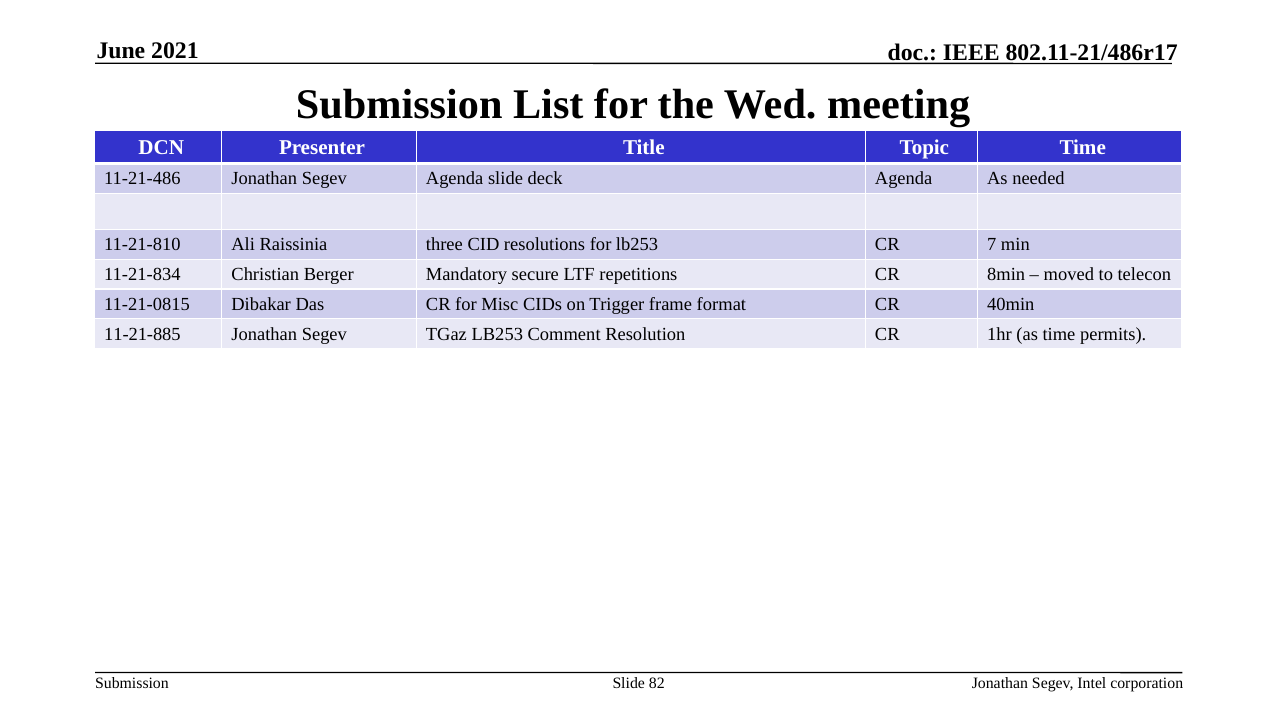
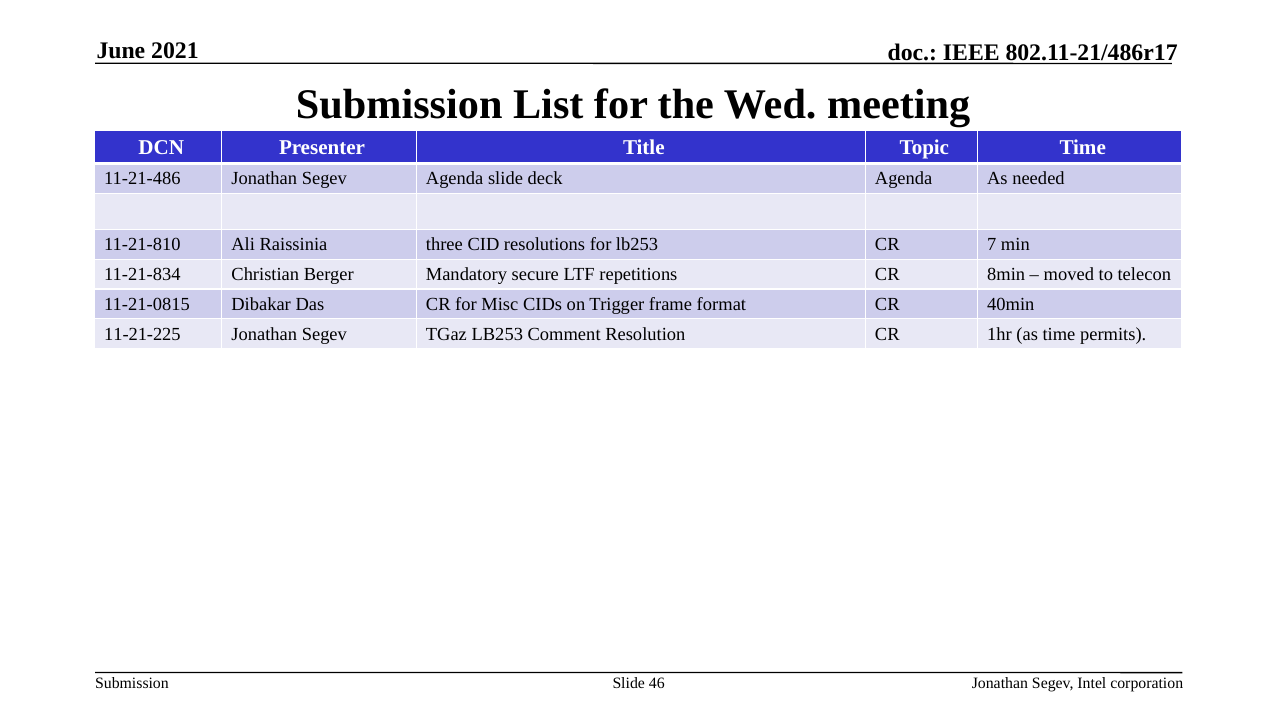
11-21-885: 11-21-885 -> 11-21-225
82: 82 -> 46
